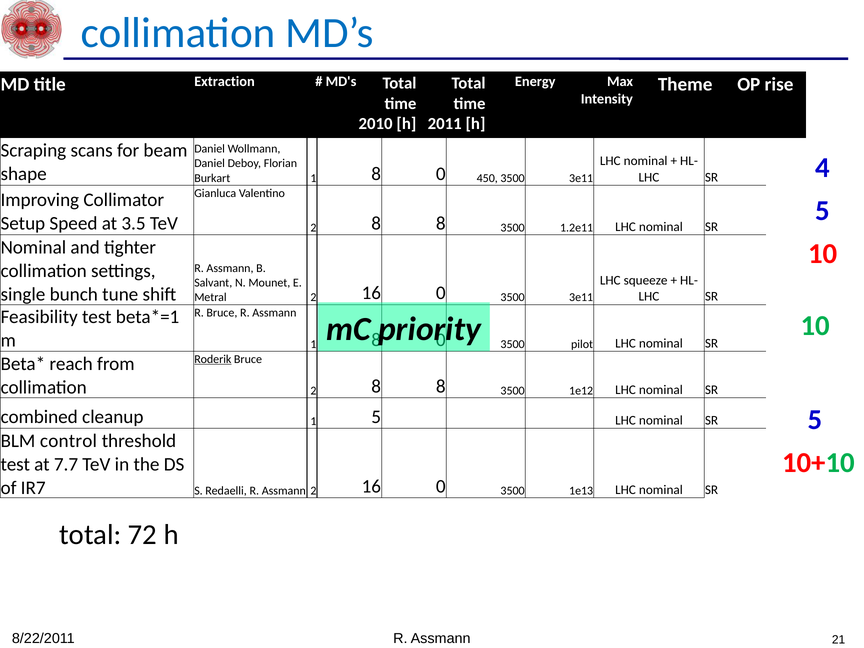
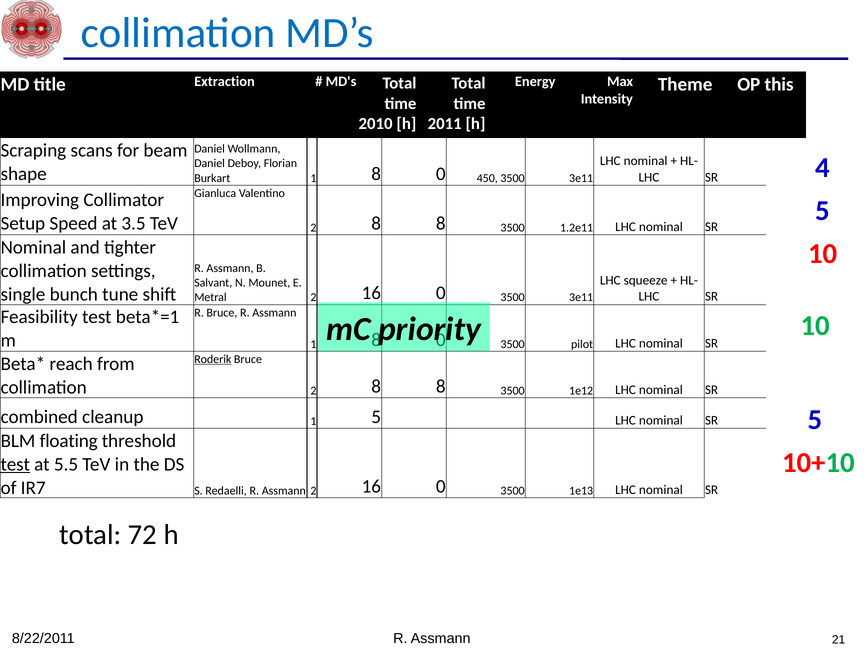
rise: rise -> this
control: control -> floating
test at (15, 464) underline: none -> present
7.7: 7.7 -> 5.5
